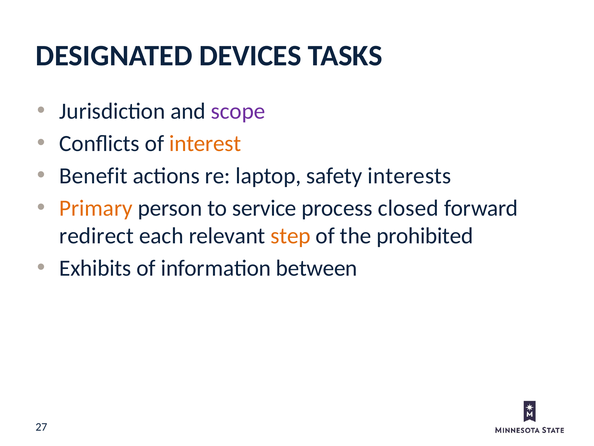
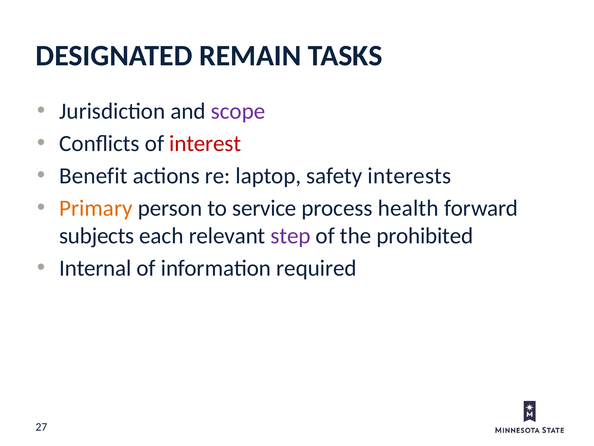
DEVICES: DEVICES -> REMAIN
interest colour: orange -> red
closed: closed -> health
redirect: redirect -> subjects
step colour: orange -> purple
Exhibits: Exhibits -> Internal
between: between -> required
